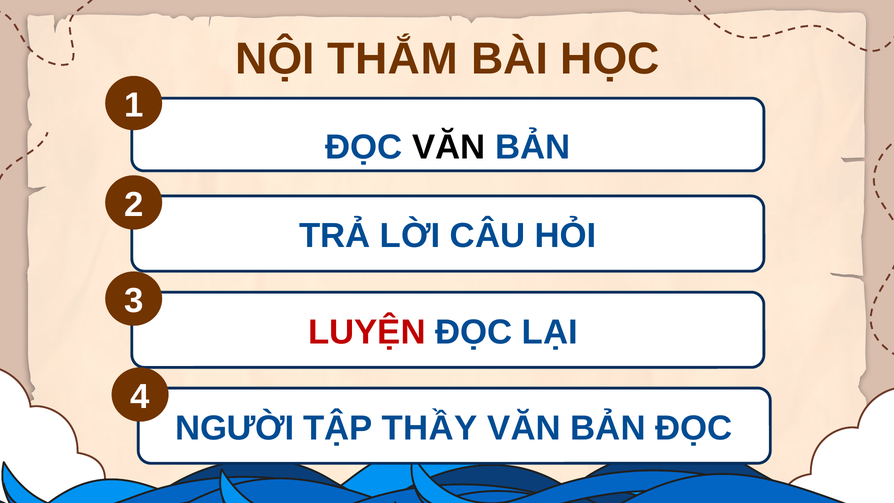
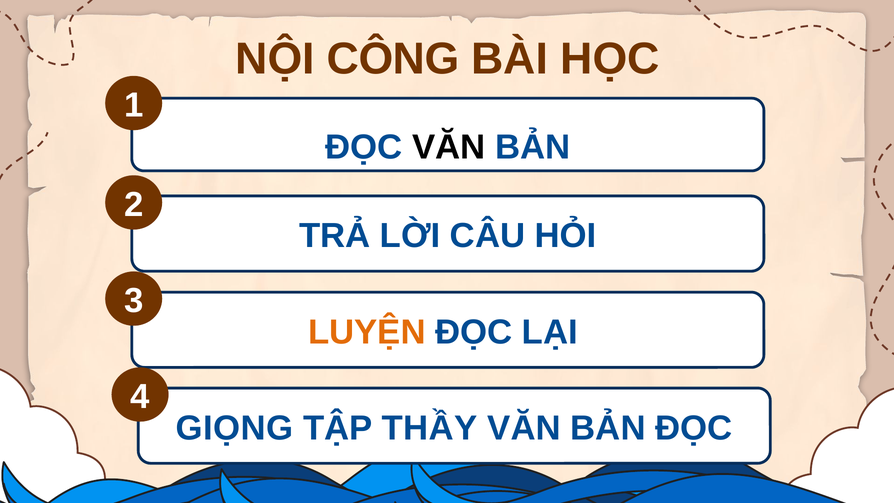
THẮM: THẮM -> CÔNG
LUYỆN colour: red -> orange
NGƯỜI: NGƯỜI -> GIỌNG
